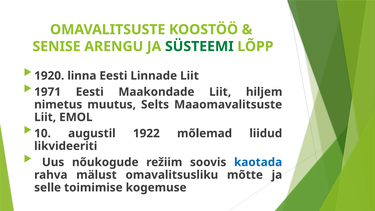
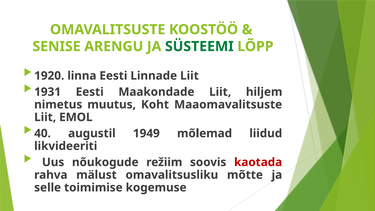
1971: 1971 -> 1931
Selts: Selts -> Koht
10: 10 -> 40
1922: 1922 -> 1949
kaotada colour: blue -> red
